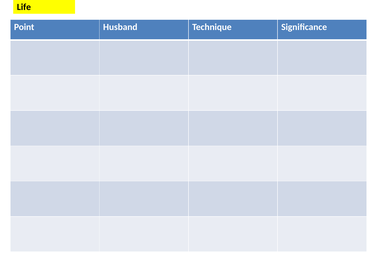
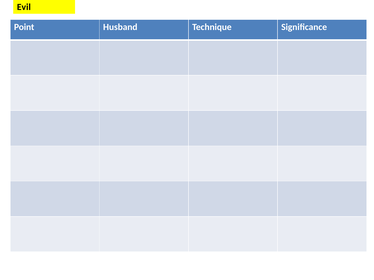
Life: Life -> Evil
